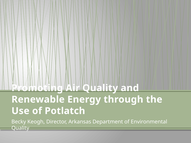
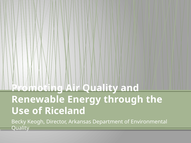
Potlatch: Potlatch -> Riceland
